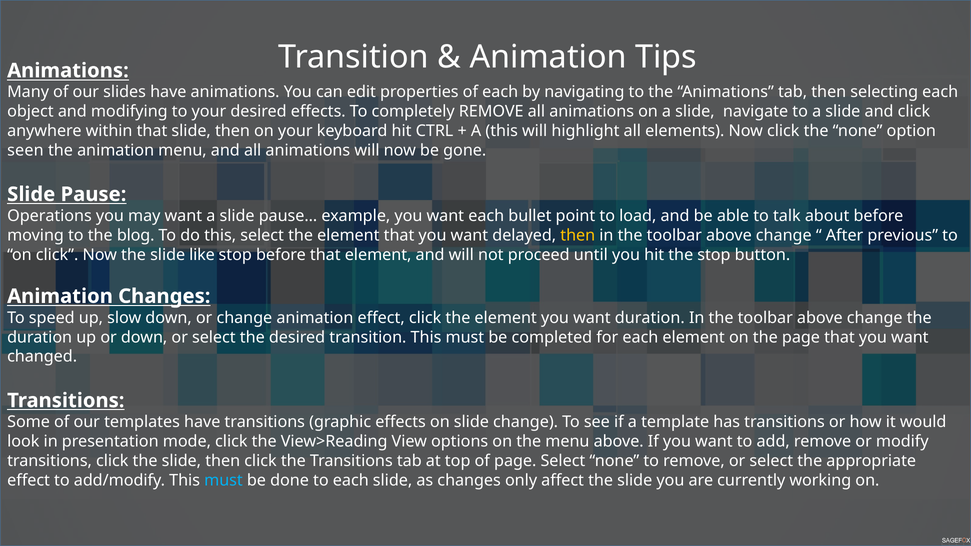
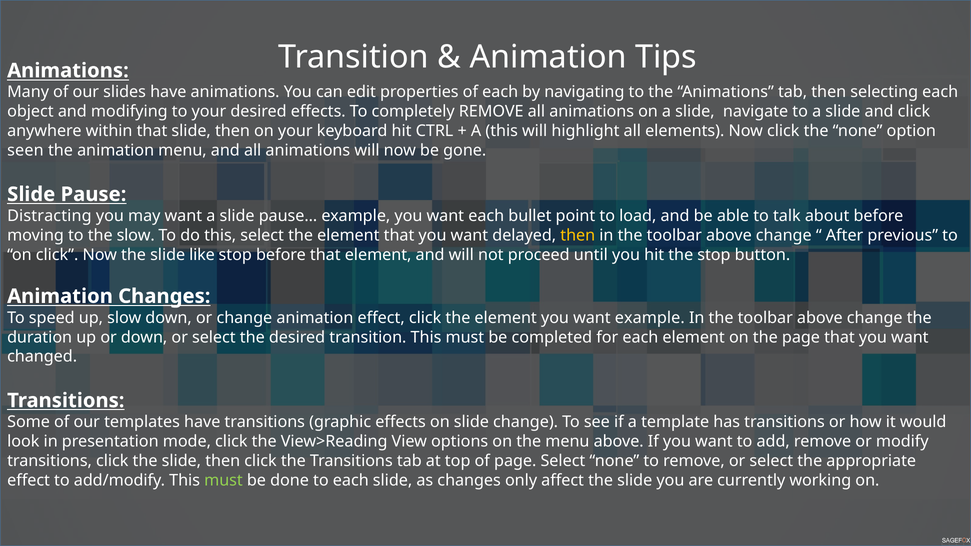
Operations: Operations -> Distracting
the blog: blog -> slow
want duration: duration -> example
must at (223, 480) colour: light blue -> light green
